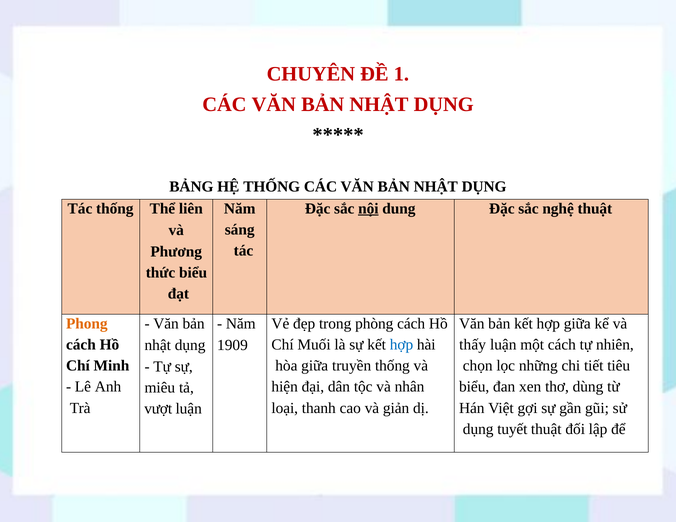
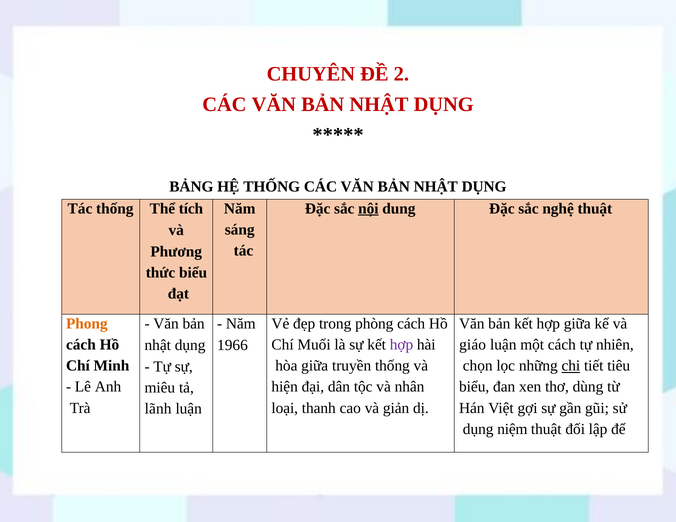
1: 1 -> 2
liên: liên -> tích
hợp at (402, 345) colour: blue -> purple
thấy: thấy -> giáo
1909: 1909 -> 1966
chi underline: none -> present
vượt: vượt -> lãnh
tuyết: tuyết -> niệm
